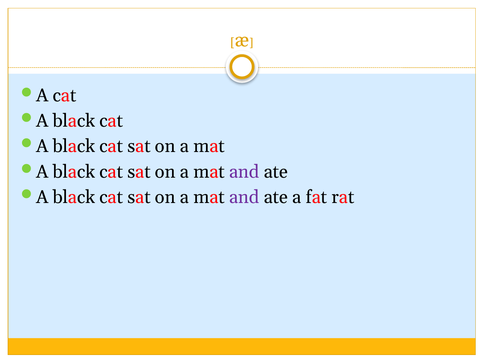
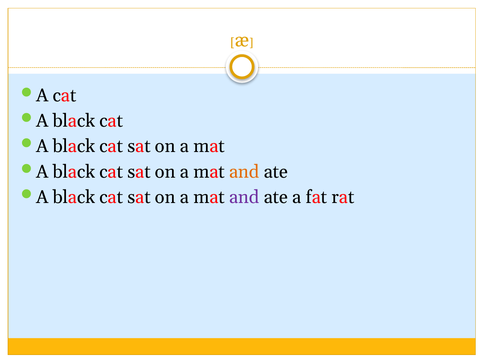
and at (244, 172) colour: purple -> orange
